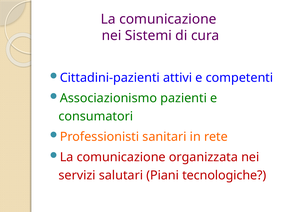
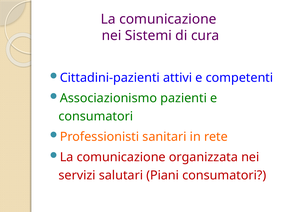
Piani tecnologiche: tecnologiche -> consumatori
